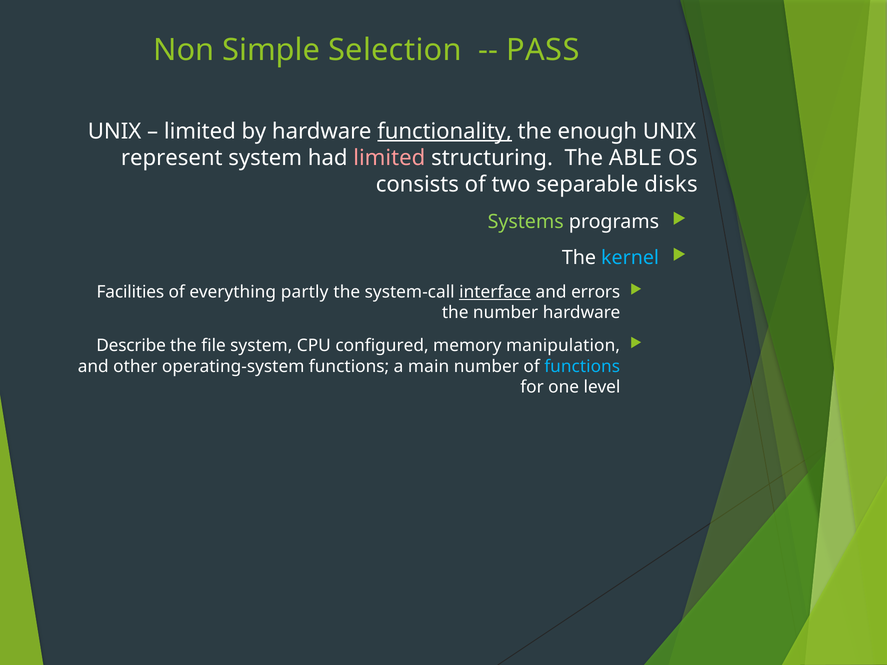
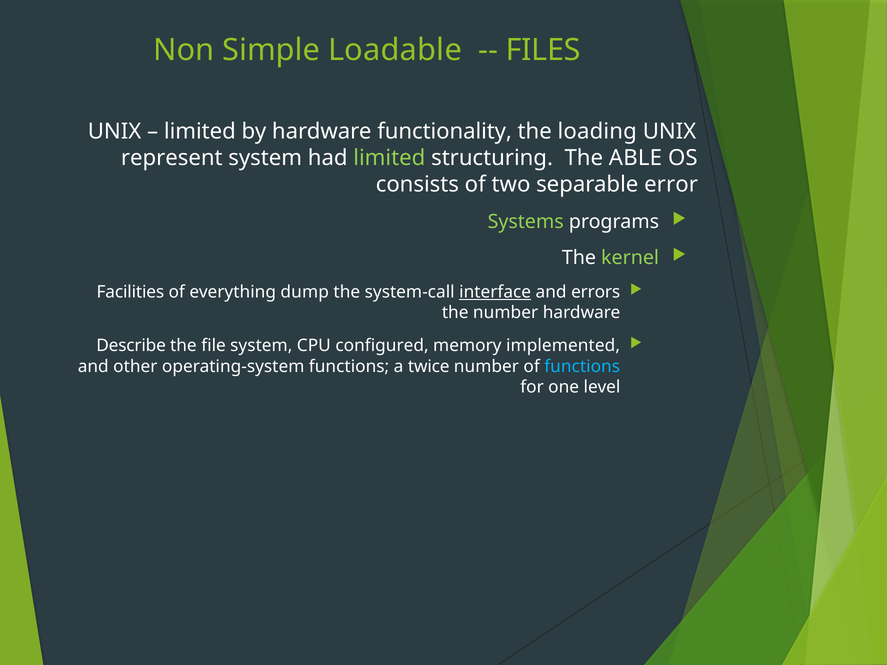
Selection: Selection -> Loadable
PASS: PASS -> FILES
functionality underline: present -> none
enough: enough -> loading
limited at (389, 158) colour: pink -> light green
disks: disks -> error
kernel colour: light blue -> light green
partly: partly -> dump
manipulation: manipulation -> implemented
main: main -> twice
